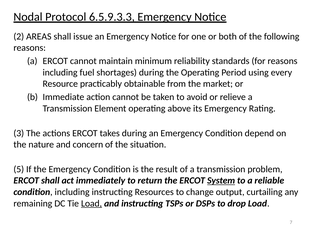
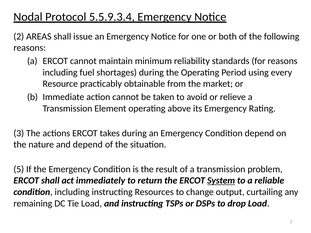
6.5.9.3.3: 6.5.9.3.3 -> 5.5.9.3.4
and concern: concern -> depend
Load at (92, 204) underline: present -> none
